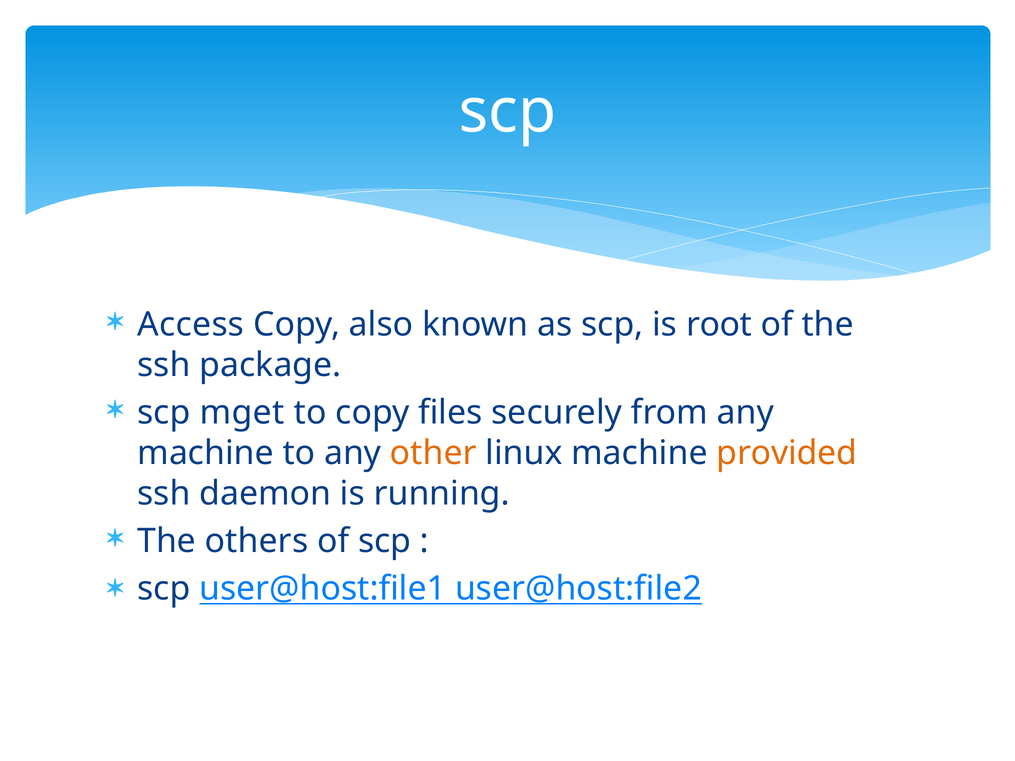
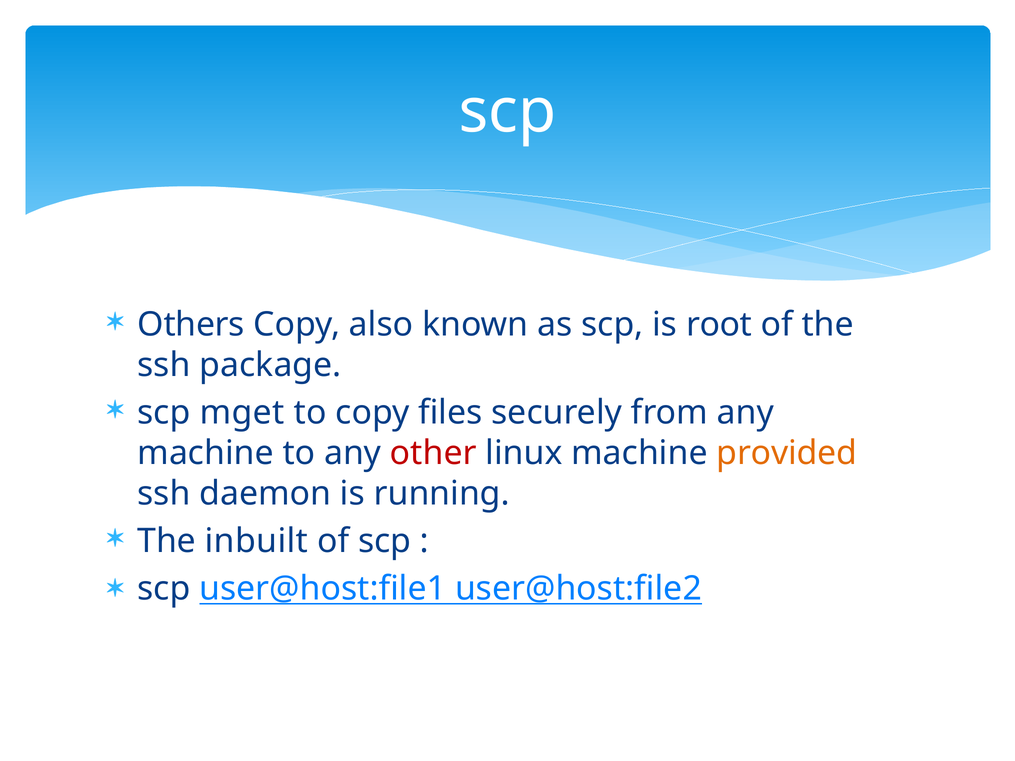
Access: Access -> Others
other colour: orange -> red
others: others -> inbuilt
